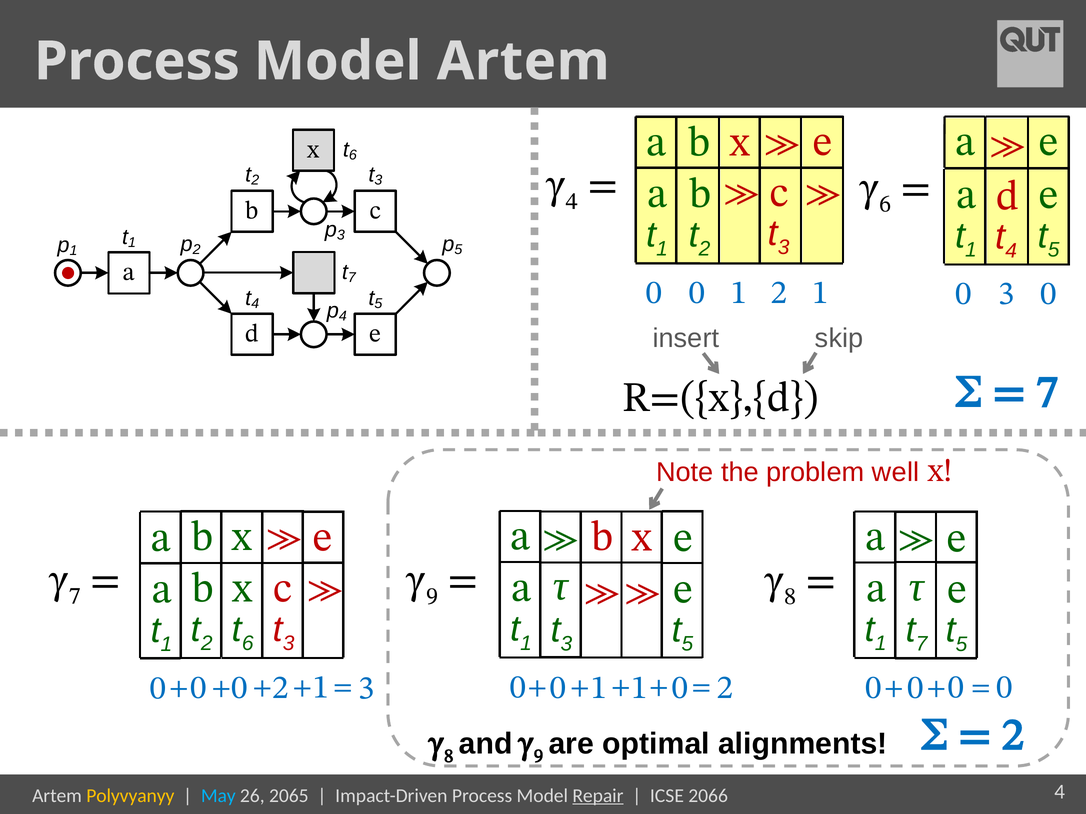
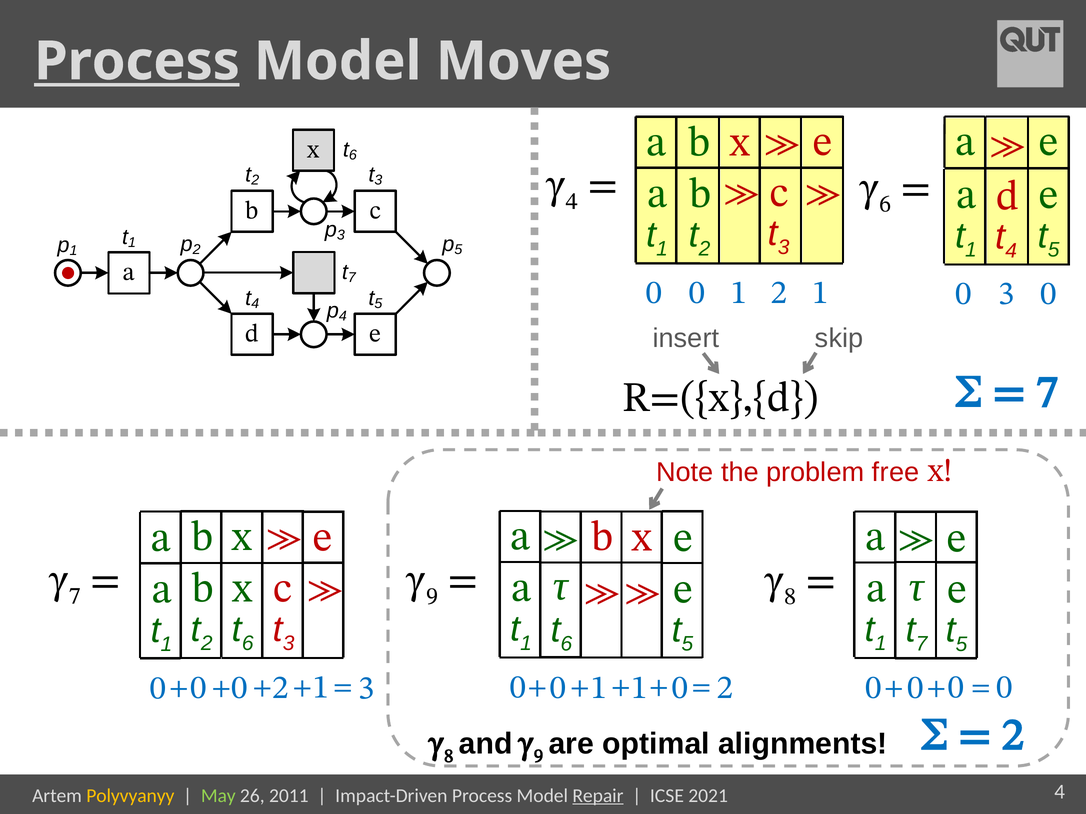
Process at (137, 61) underline: none -> present
Model Artem: Artem -> Moves
well: well -> free
3 at (566, 644): 3 -> 6
May colour: light blue -> light green
2065: 2065 -> 2011
2066: 2066 -> 2021
